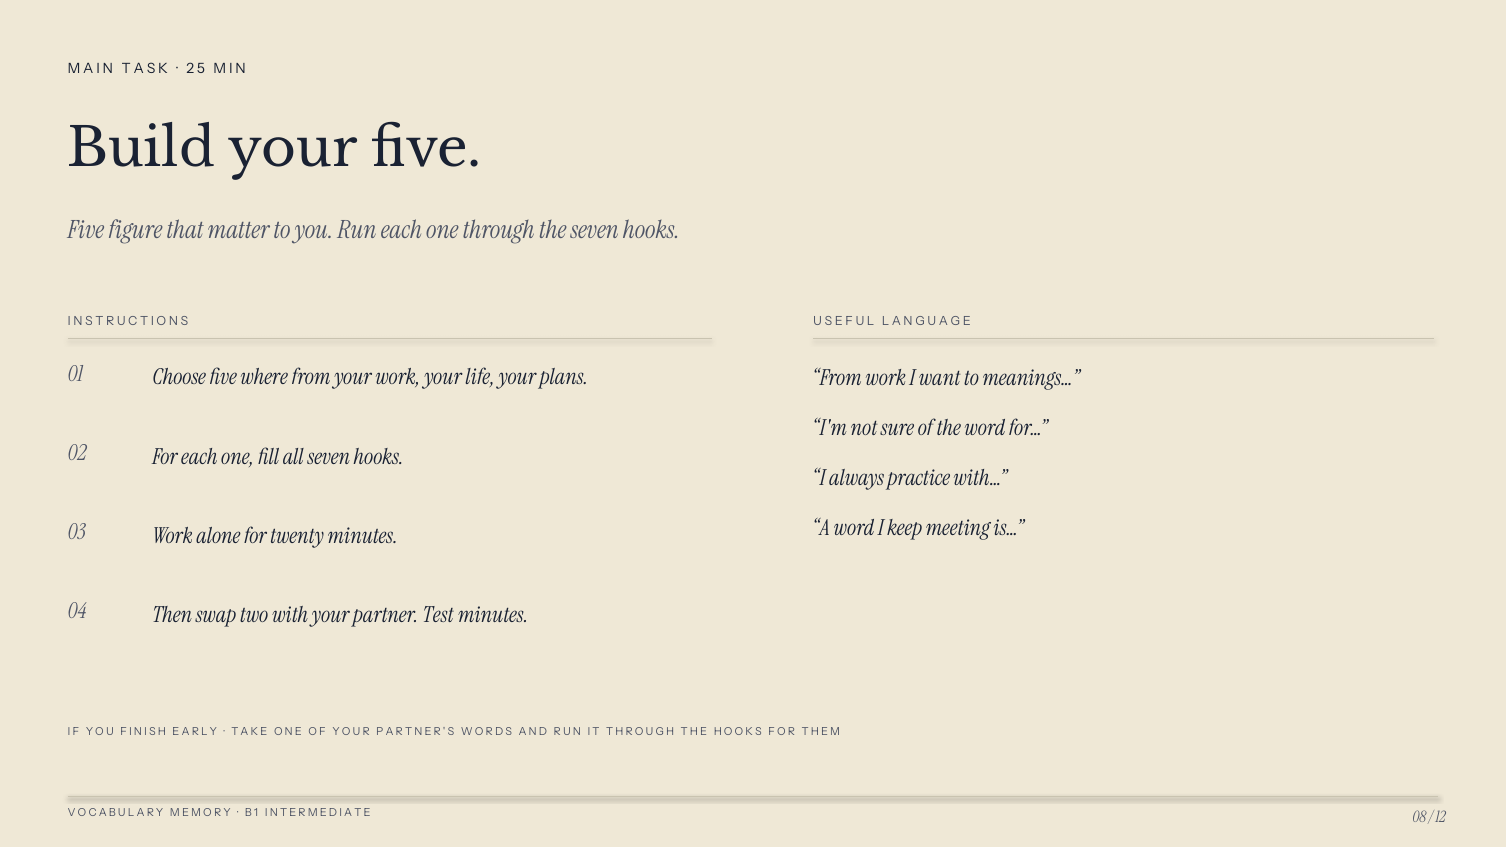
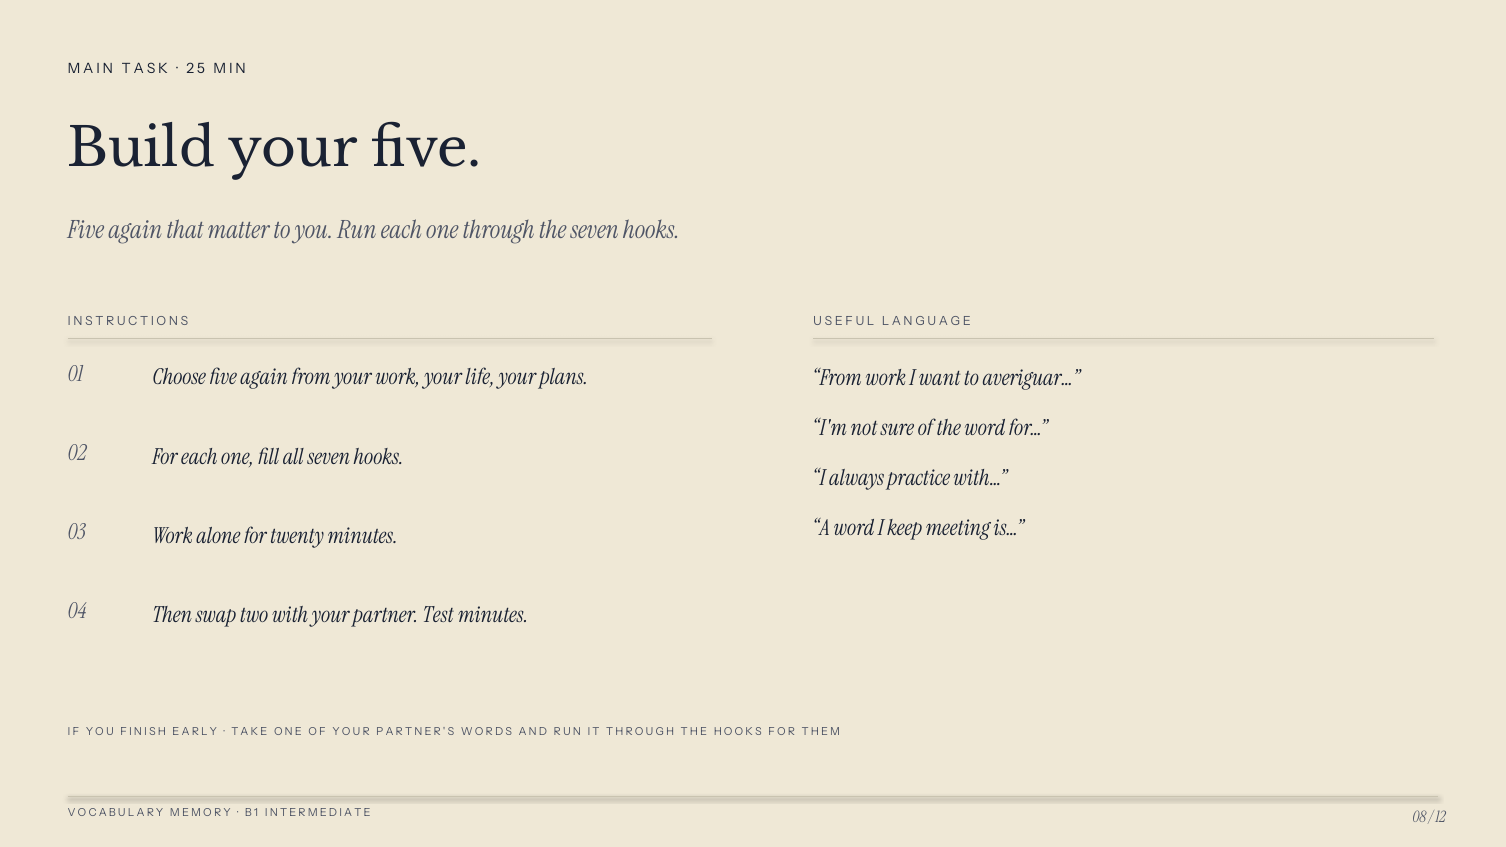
figure at (135, 230): figure -> again
Choose five where: where -> again
meanings…: meanings… -> averiguar…
